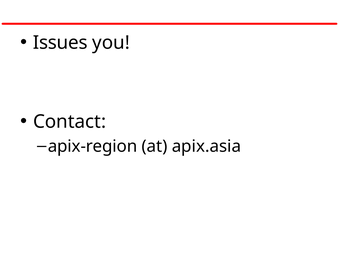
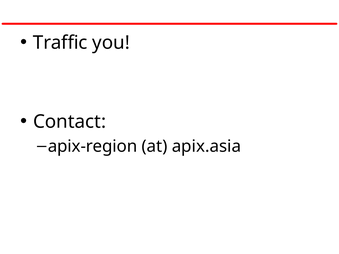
Issues: Issues -> Traffic
